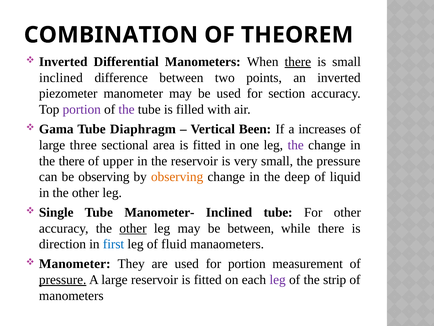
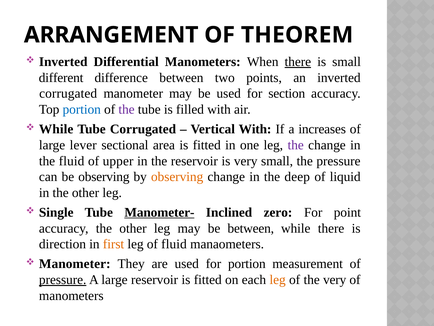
COMBINATION: COMBINATION -> ARRANGEMENT
inclined at (61, 78): inclined -> different
piezometer at (68, 93): piezometer -> corrugated
portion at (82, 109) colour: purple -> blue
Gama at (56, 129): Gama -> While
Tube Diaphragm: Diaphragm -> Corrugated
Vertical Been: Been -> With
three: three -> lever
the there: there -> fluid
Manometer- underline: none -> present
Inclined tube: tube -> zero
For other: other -> point
other at (133, 228) underline: present -> none
first colour: blue -> orange
leg at (278, 279) colour: purple -> orange
the strip: strip -> very
